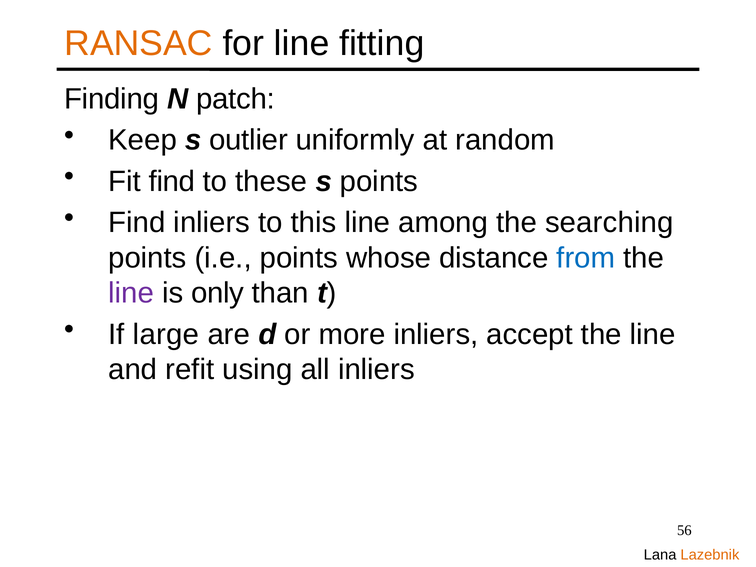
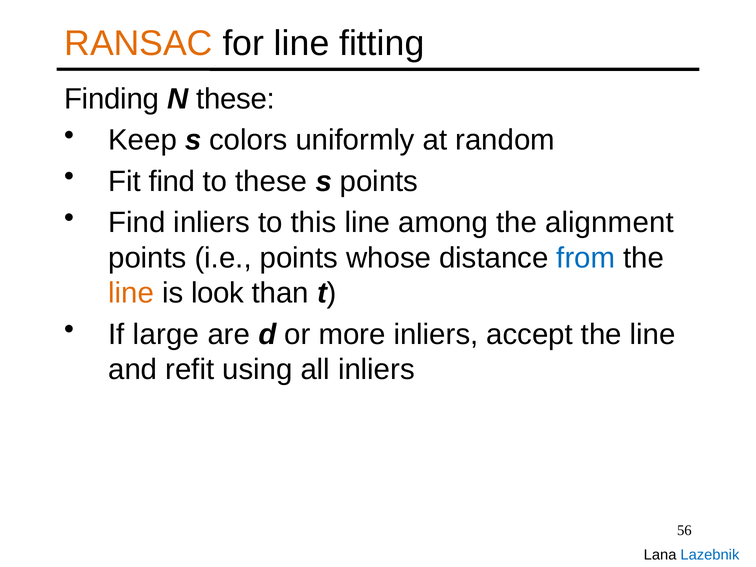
N patch: patch -> these
outlier: outlier -> colors
searching: searching -> alignment
line at (131, 293) colour: purple -> orange
only: only -> look
Lazebnik colour: orange -> blue
